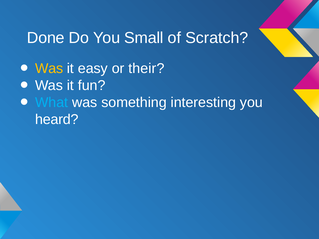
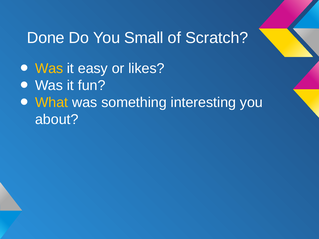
their: their -> likes
What colour: light blue -> yellow
heard: heard -> about
